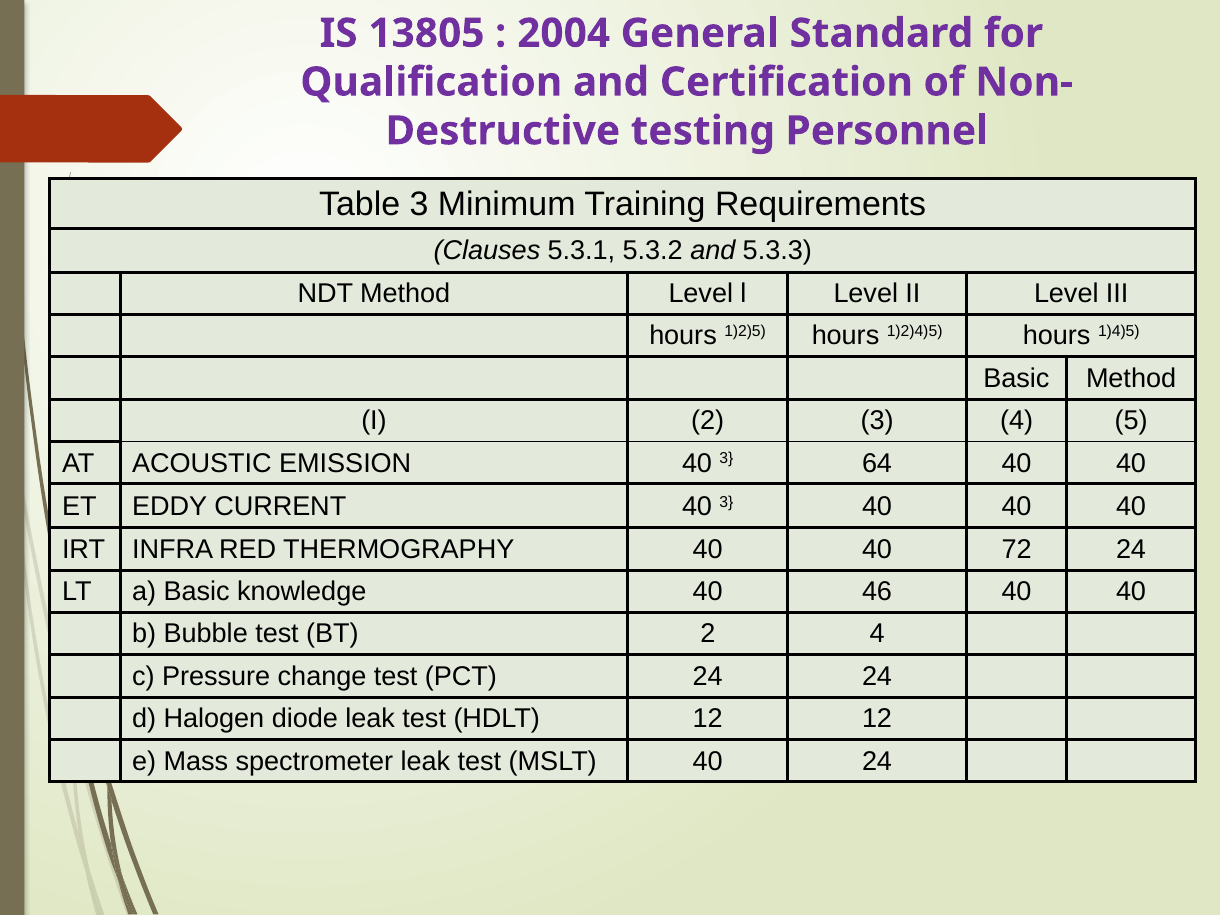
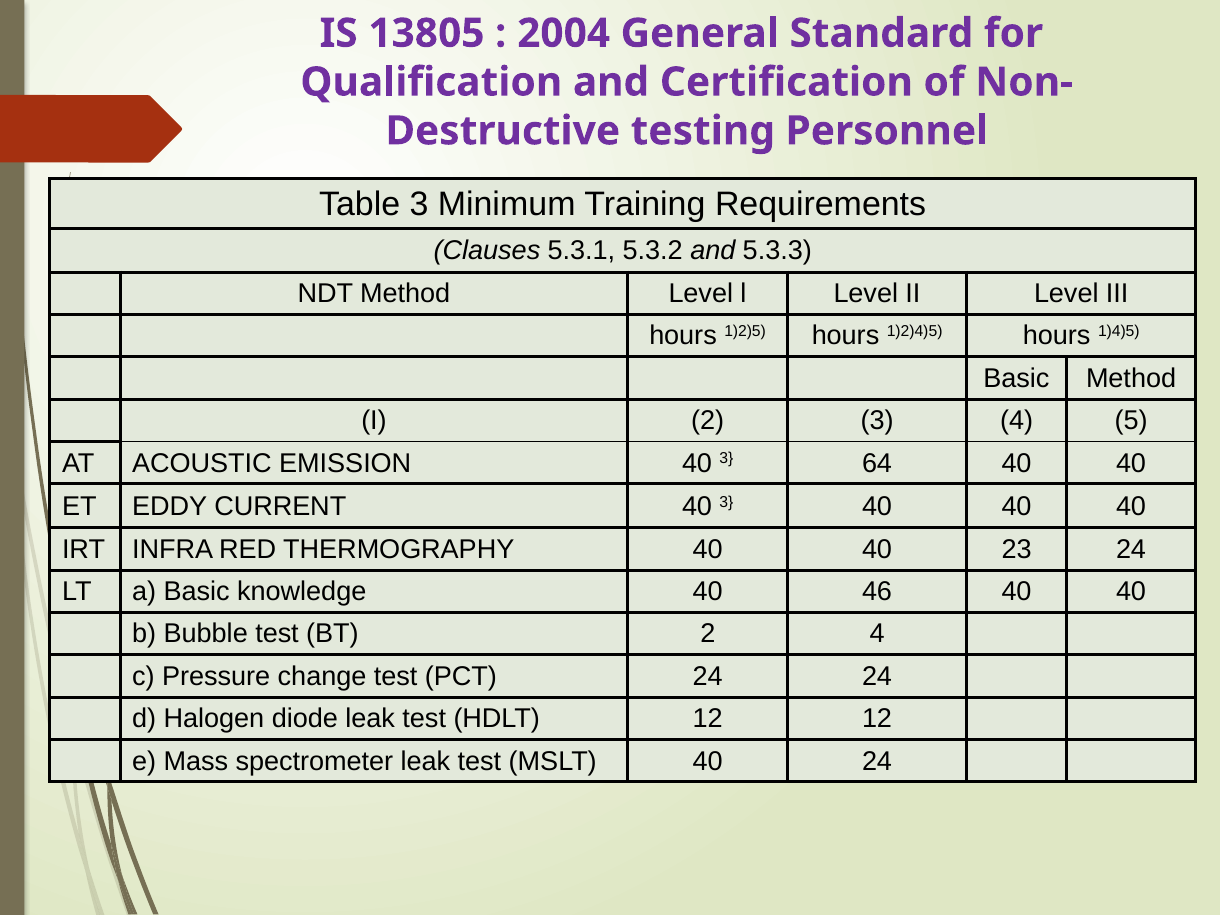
72: 72 -> 23
